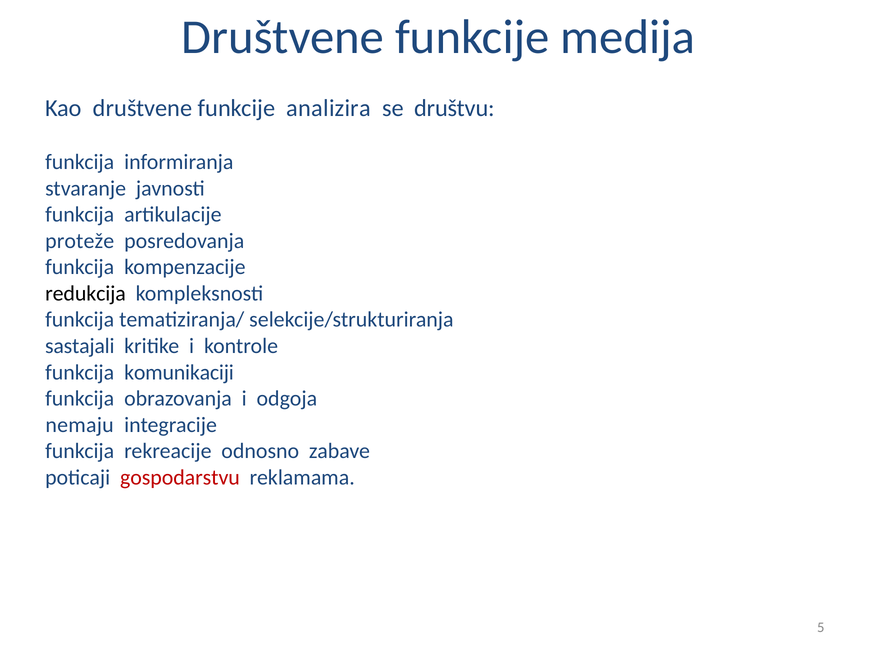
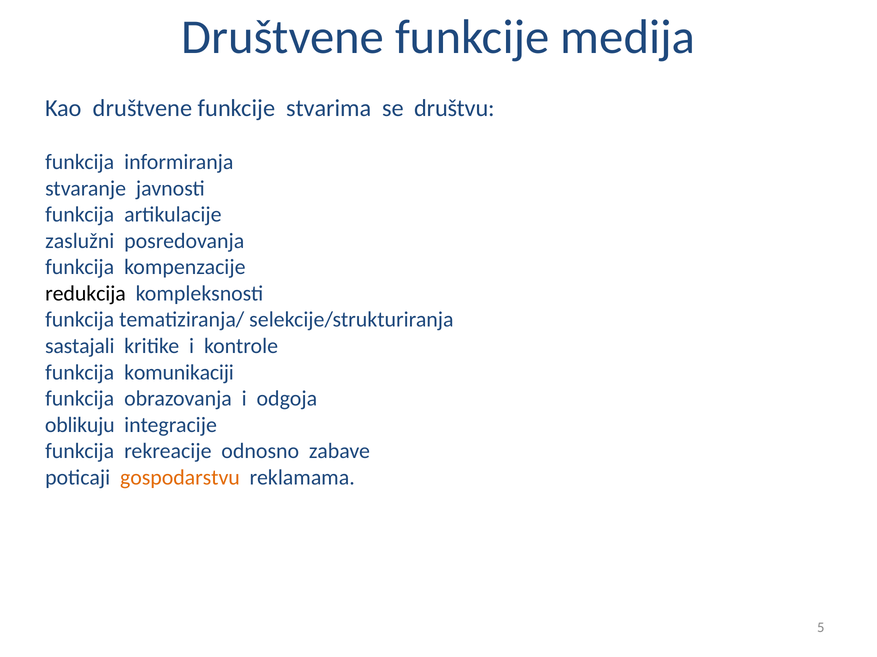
analizira: analizira -> stvarima
proteže: proteže -> zaslužni
nemaju: nemaju -> oblikuju
gospodarstvu colour: red -> orange
